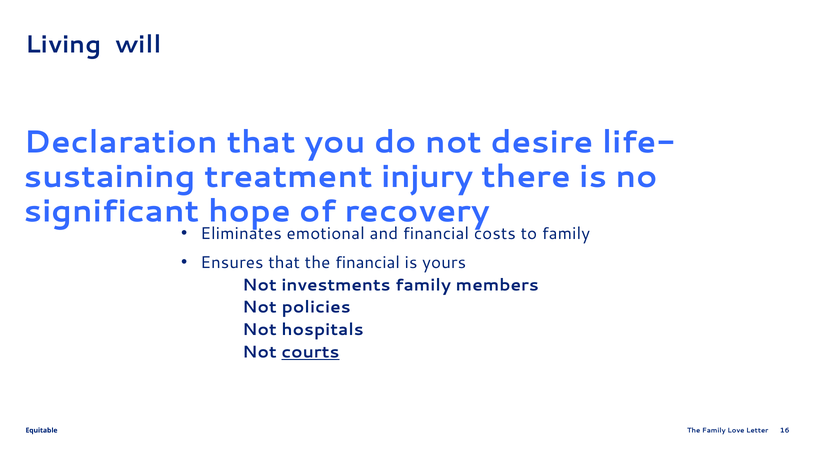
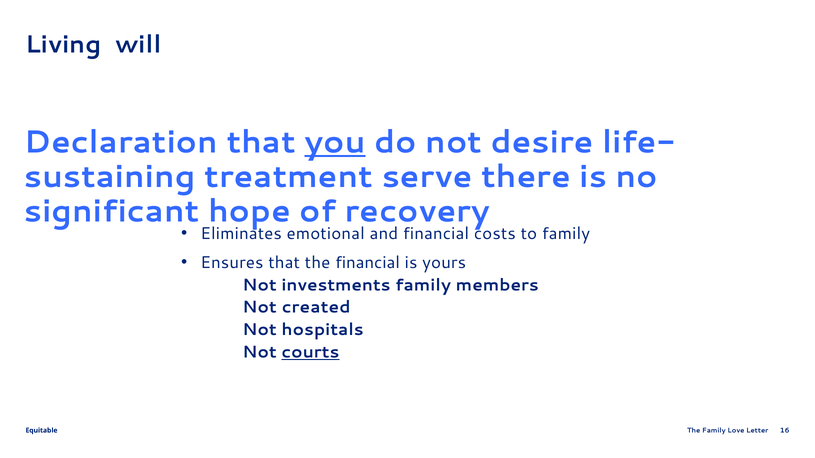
you underline: none -> present
injury: injury -> serve
policies: policies -> created
